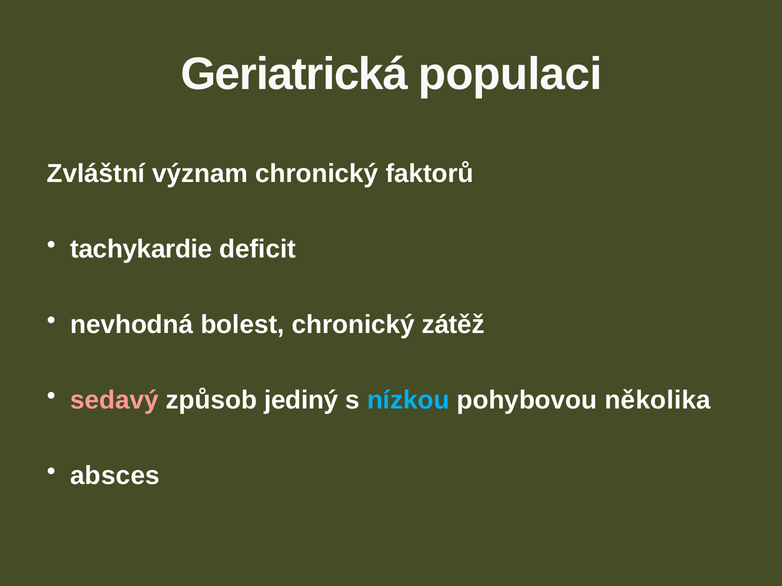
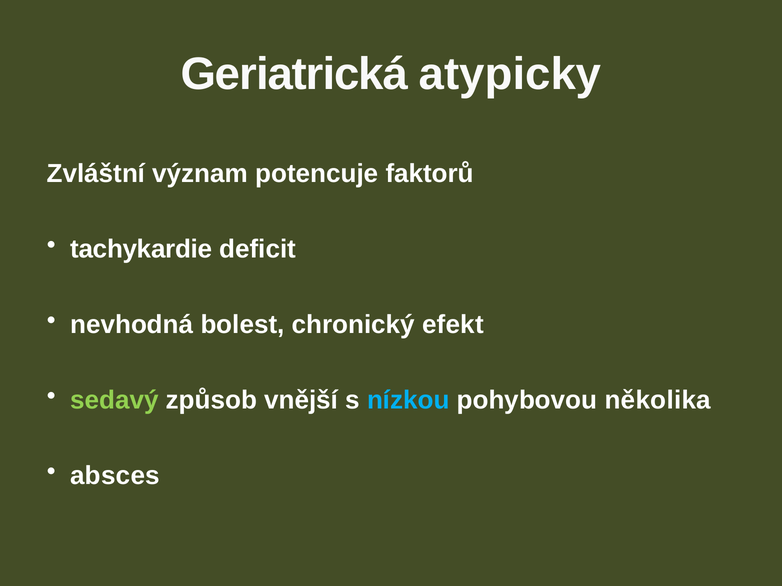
populaci: populaci -> atypicky
význam chronický: chronický -> potencuje
zátěž: zátěž -> efekt
sedavý colour: pink -> light green
jediný: jediný -> vnější
